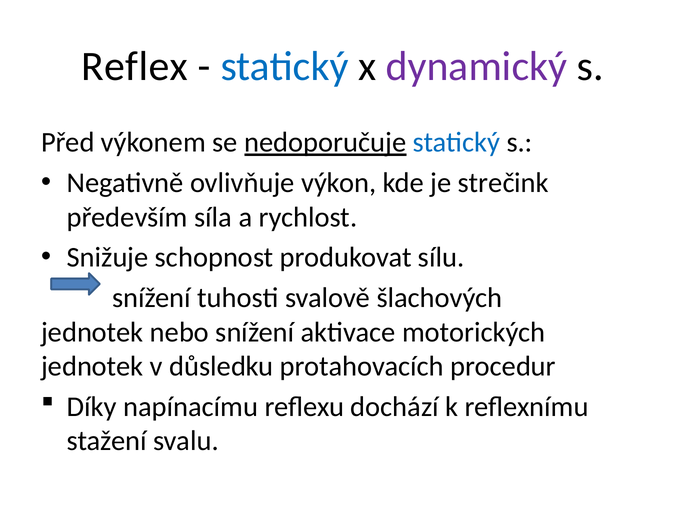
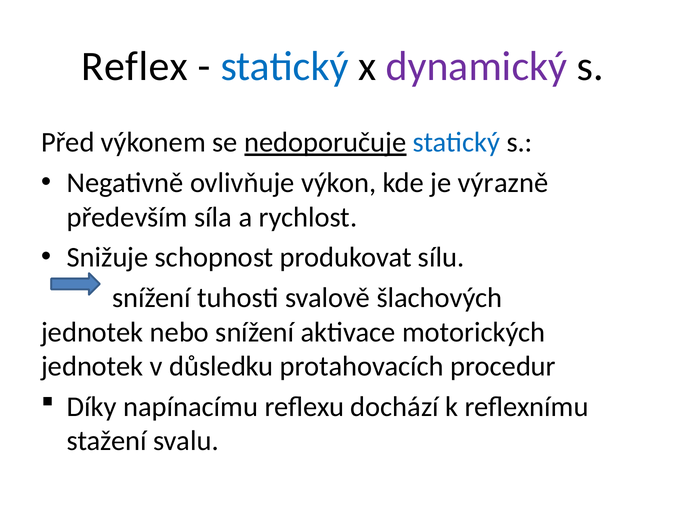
strečink: strečink -> výrazně
